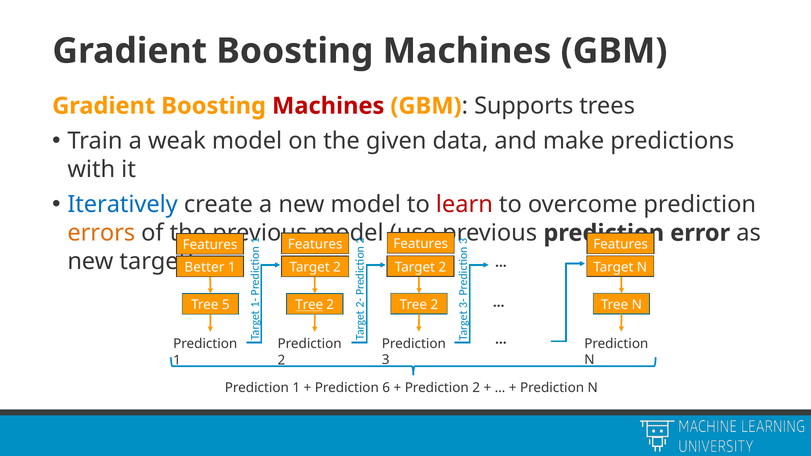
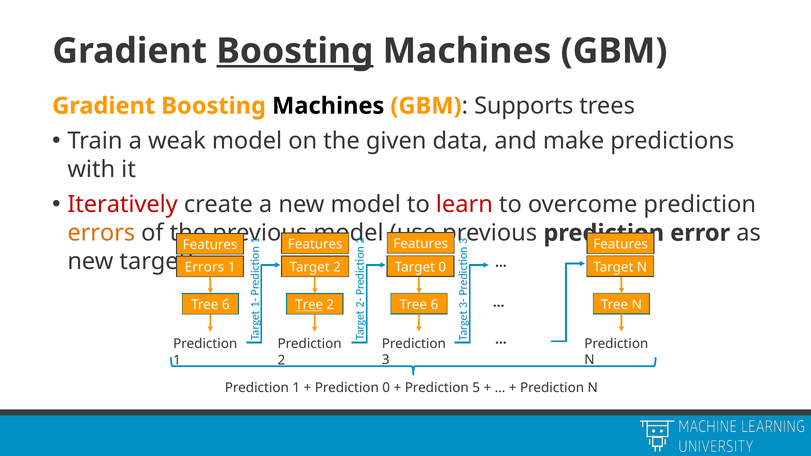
Boosting at (295, 51) underline: none -> present
Machines at (328, 106) colour: red -> black
Iteratively colour: blue -> red
2 Target 2: 2 -> 0
Better at (204, 267): Better -> Errors
2 at (434, 305): 2 -> 6
5 at (226, 305): 5 -> 6
Prediction 6: 6 -> 0
2 at (476, 388): 2 -> 5
